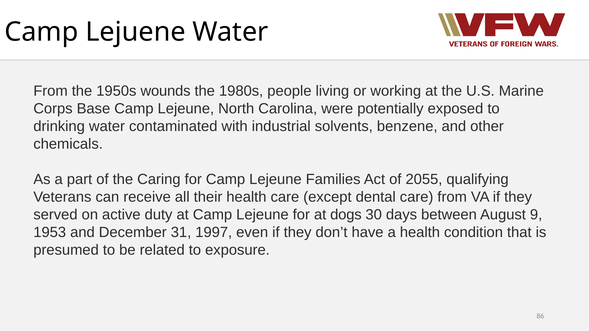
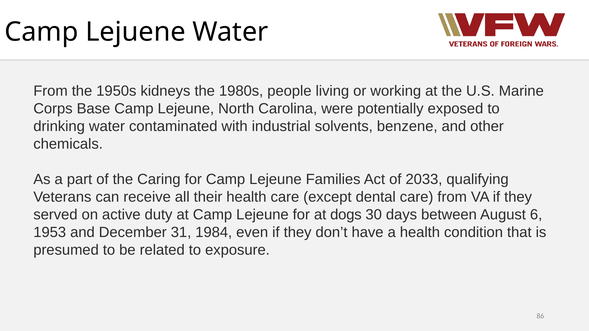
wounds: wounds -> kidneys
2055: 2055 -> 2033
9: 9 -> 6
1997: 1997 -> 1984
